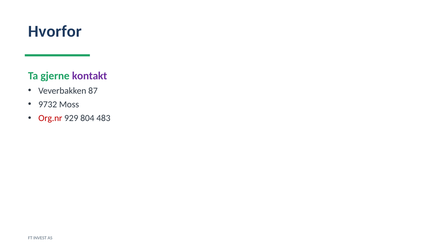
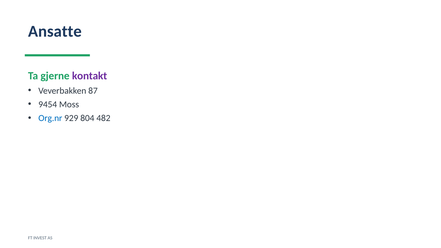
Hvorfor: Hvorfor -> Ansatte
9732: 9732 -> 9454
Org.nr colour: red -> blue
483: 483 -> 482
